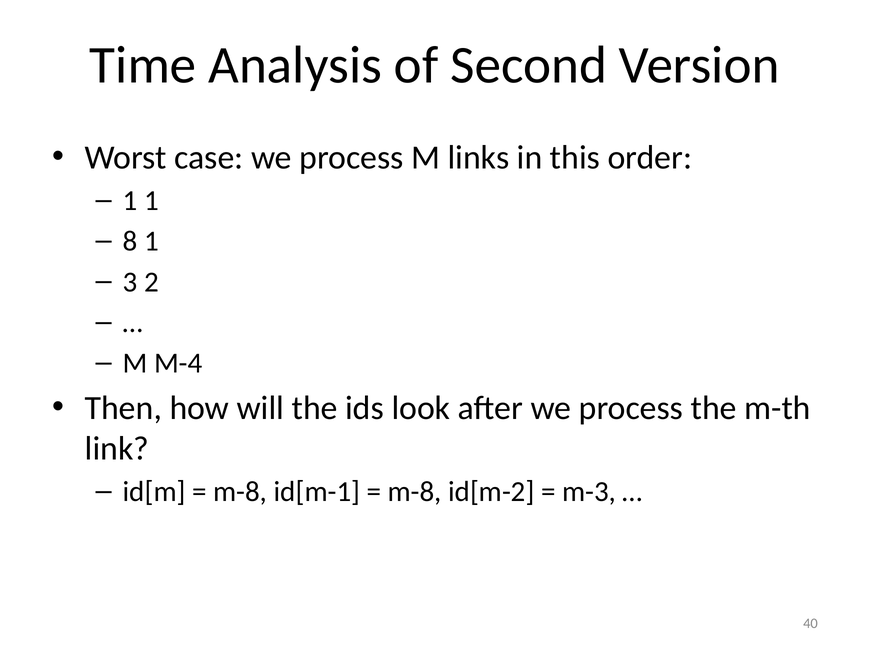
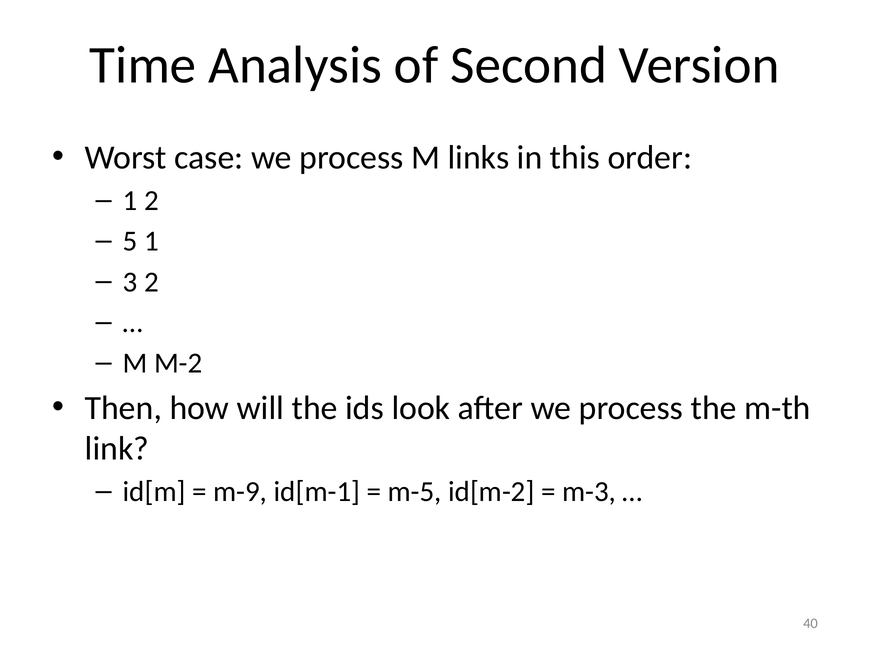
1 1: 1 -> 2
8: 8 -> 5
M-4: M-4 -> M-2
m-8 at (240, 491): m-8 -> m-9
m-8 at (415, 491): m-8 -> m-5
